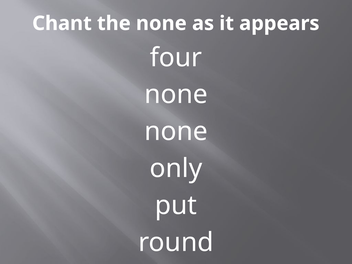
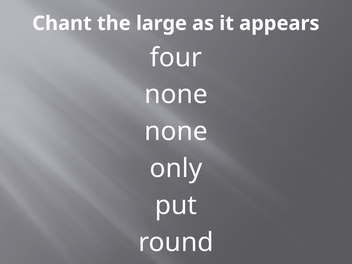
the none: none -> large
